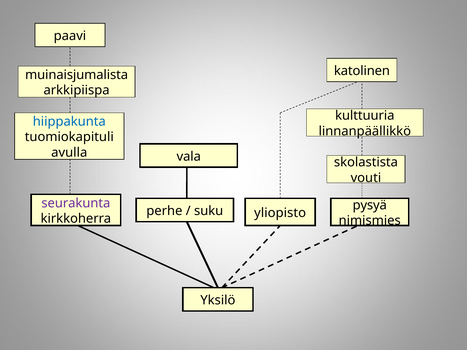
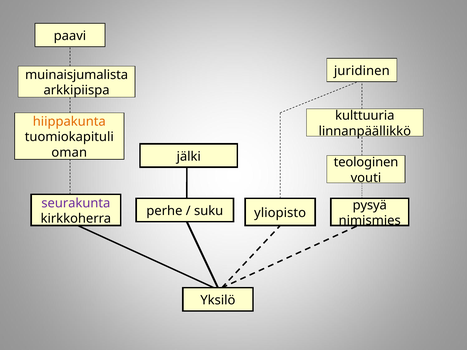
katolinen: katolinen -> juridinen
hiippakunta colour: blue -> orange
avulla: avulla -> oman
vala: vala -> jälki
skolastista: skolastista -> teologinen
